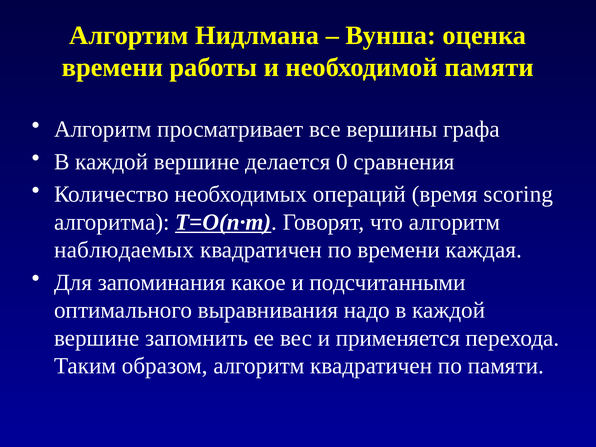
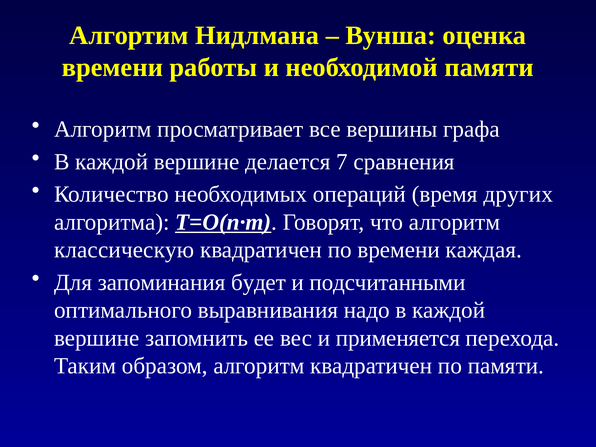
0: 0 -> 7
scoring: scoring -> других
наблюдаемых: наблюдаемых -> классическую
какое: какое -> будет
